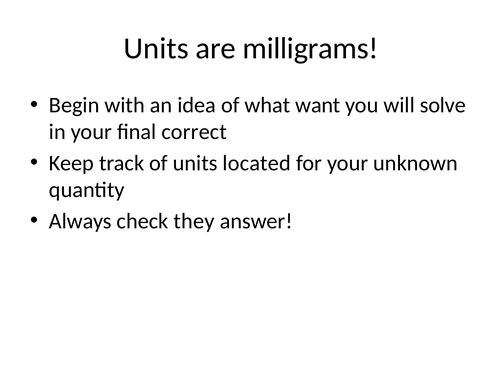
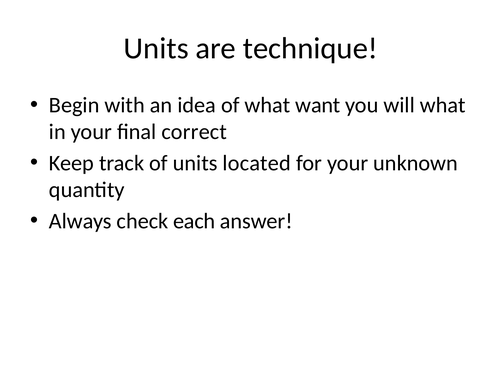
milligrams: milligrams -> technique
will solve: solve -> what
they: they -> each
